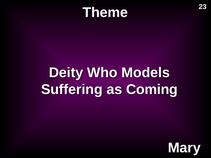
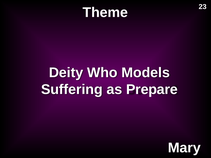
Coming: Coming -> Prepare
